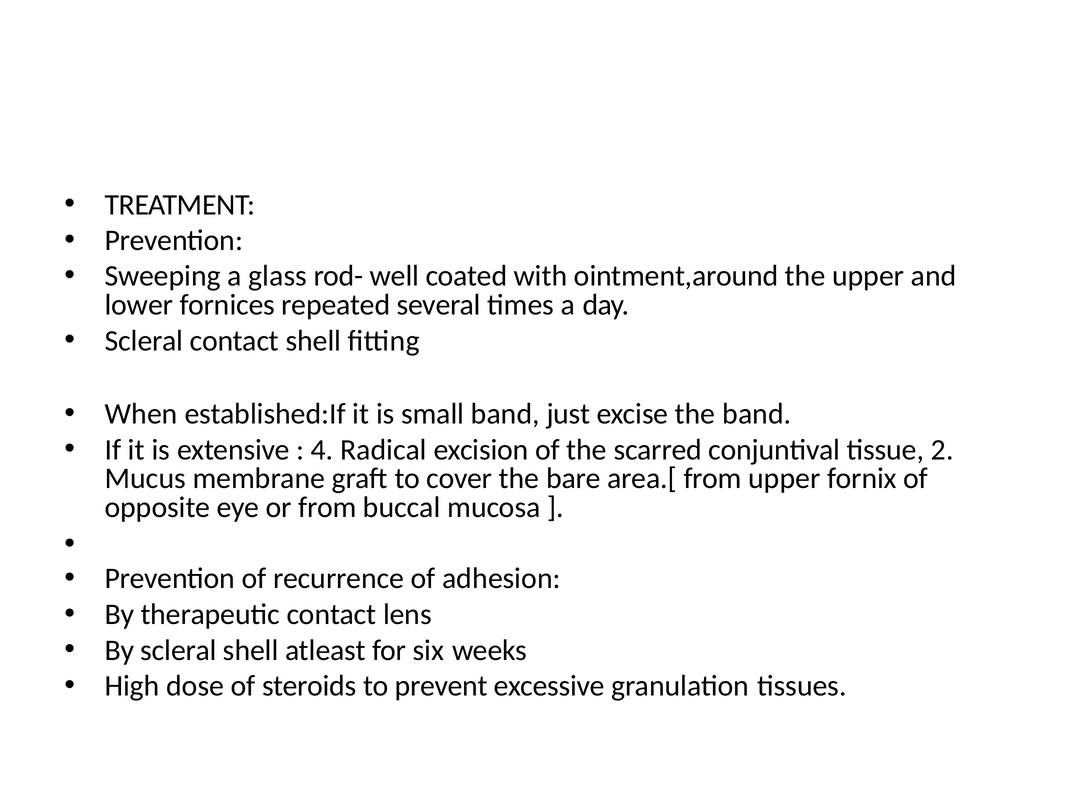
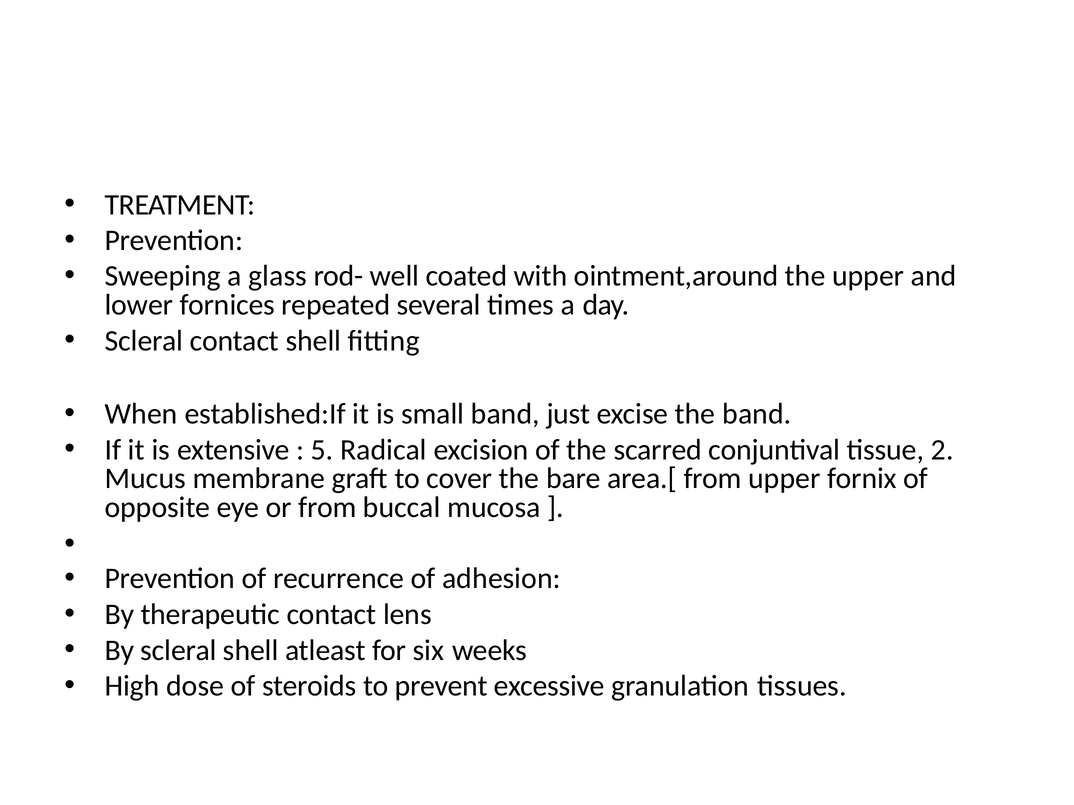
4: 4 -> 5
